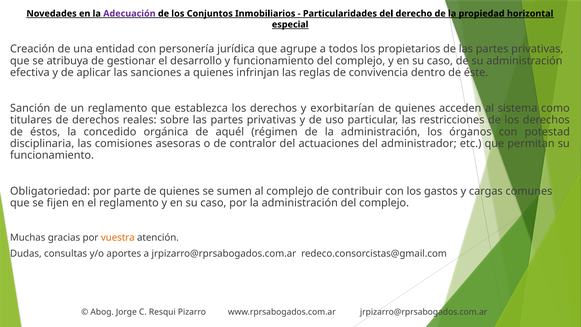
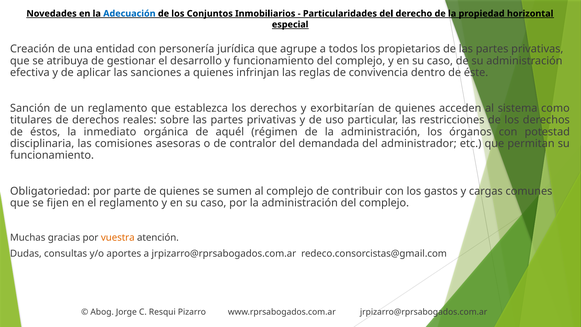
Adecuación colour: purple -> blue
concedido: concedido -> inmediato
actuaciones: actuaciones -> demandada
